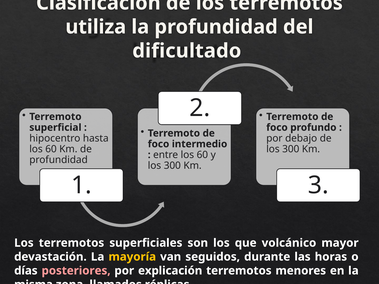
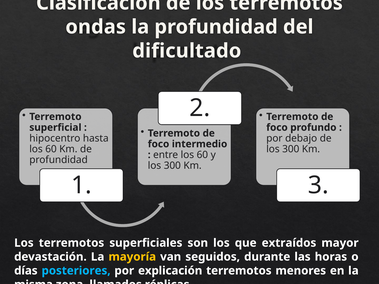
utiliza: utiliza -> ondas
volcánico: volcánico -> extraídos
posteriores colour: pink -> light blue
